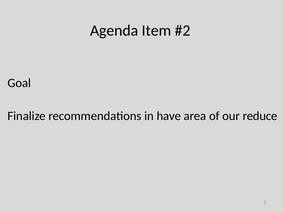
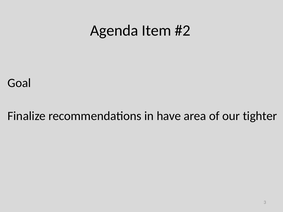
reduce: reduce -> tighter
